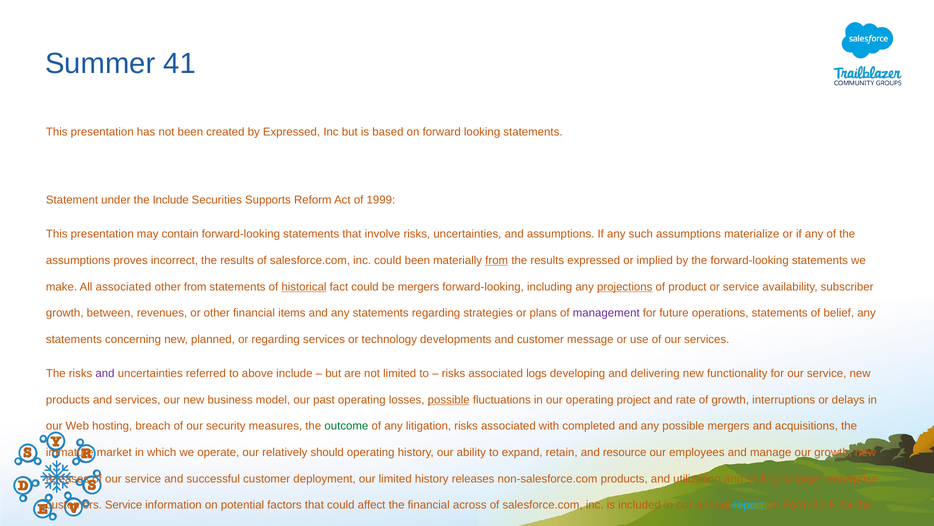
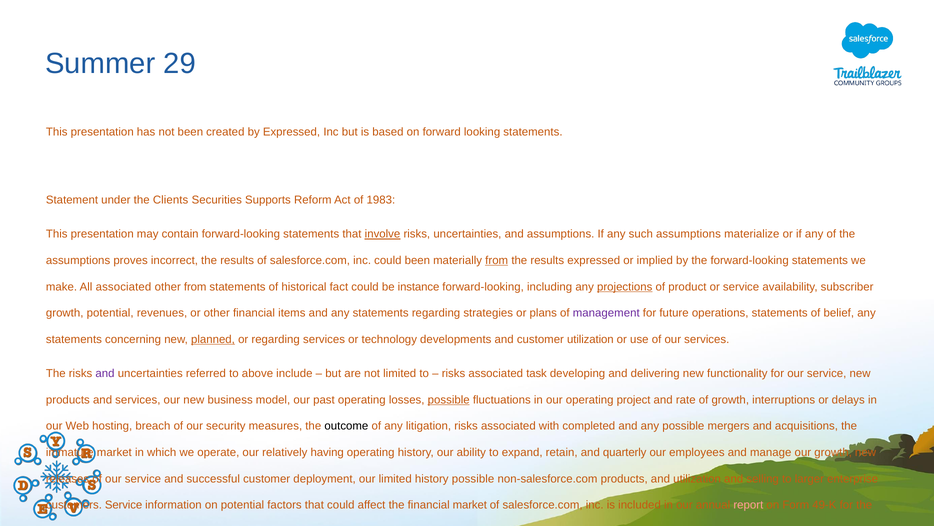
41: 41 -> 29
the Include: Include -> Clients
1999: 1999 -> 1983
involve underline: none -> present
historical underline: present -> none
be mergers: mergers -> instance
growth between: between -> potential
planned underline: none -> present
customer message: message -> utilization
logs: logs -> task
outcome colour: green -> black
relatively should: should -> having
and resource: resource -> quarterly
history releases: releases -> possible
financial across: across -> market
report at (748, 505) colour: light blue -> pink
80-K: 80-K -> 49-K
